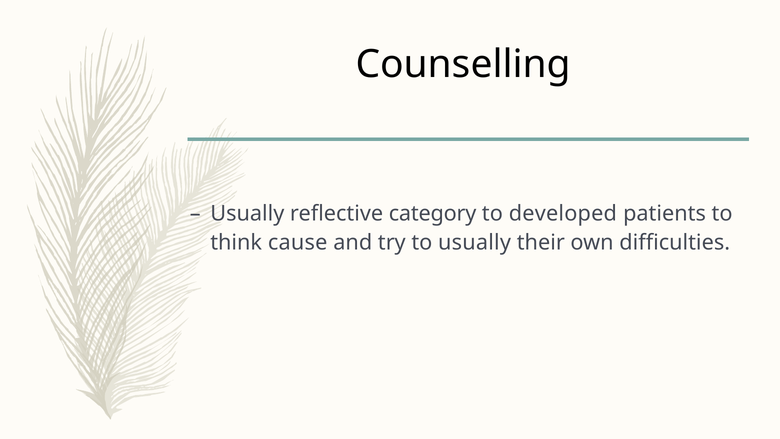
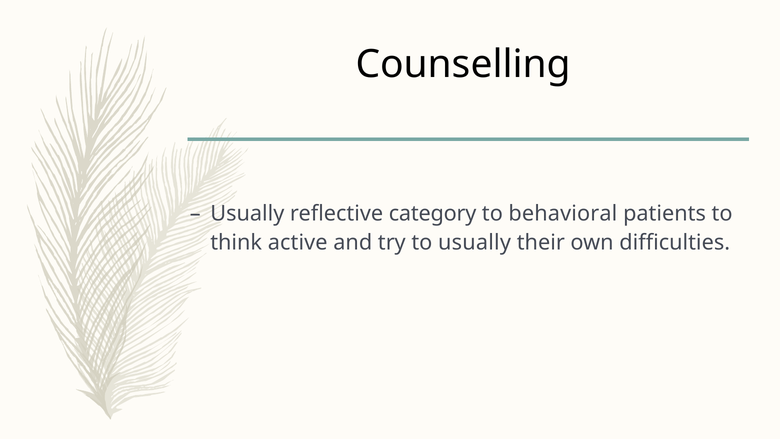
developed: developed -> behavioral
cause: cause -> active
